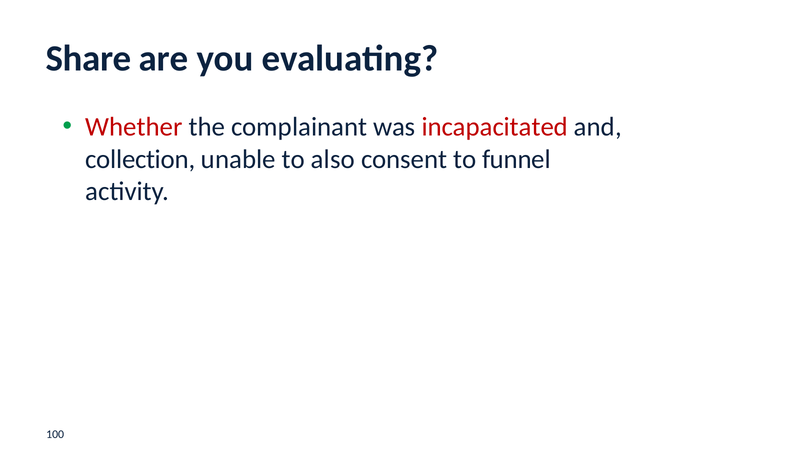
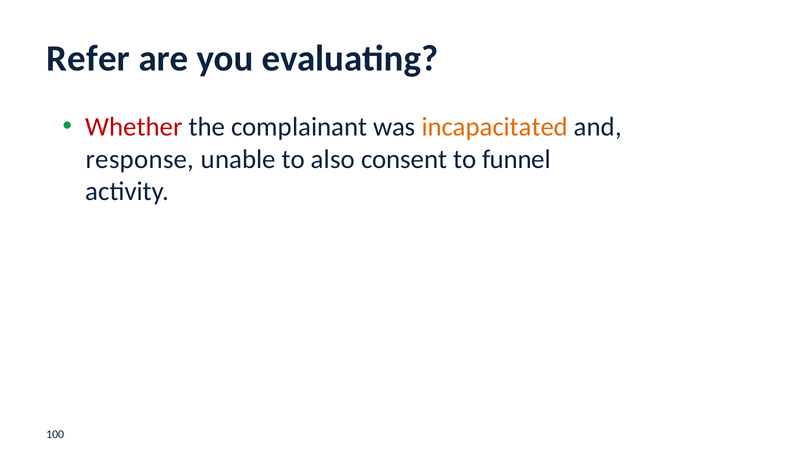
Share: Share -> Refer
incapacitated colour: red -> orange
collection: collection -> response
